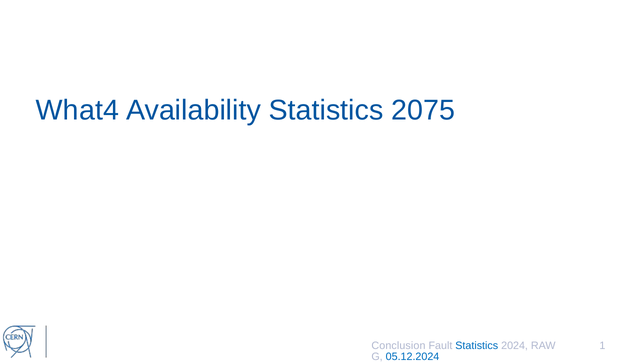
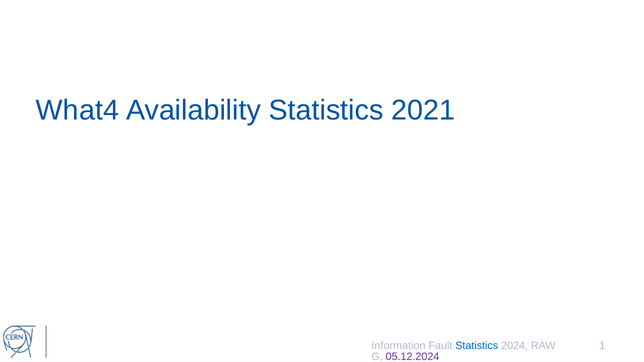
2075: 2075 -> 2021
Conclusion: Conclusion -> Information
05.12.2024 colour: blue -> purple
